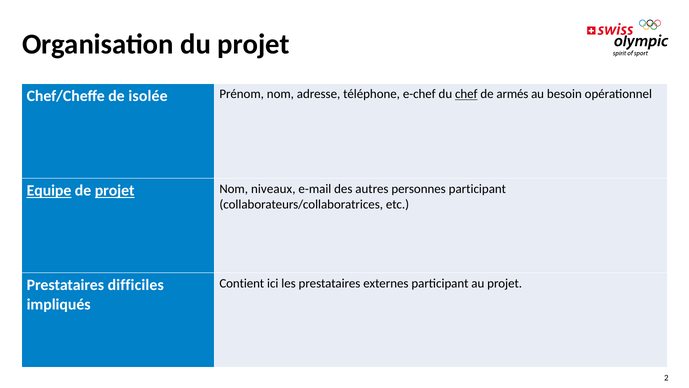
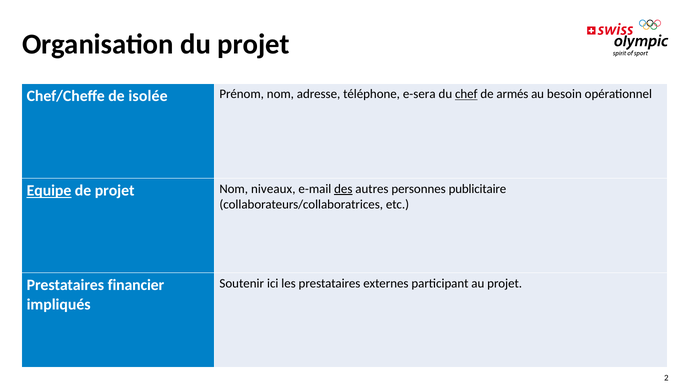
e-chef: e-chef -> e-sera
projet at (115, 190) underline: present -> none
des underline: none -> present
personnes participant: participant -> publicitaire
Contient: Contient -> Soutenir
difficiles: difficiles -> financier
